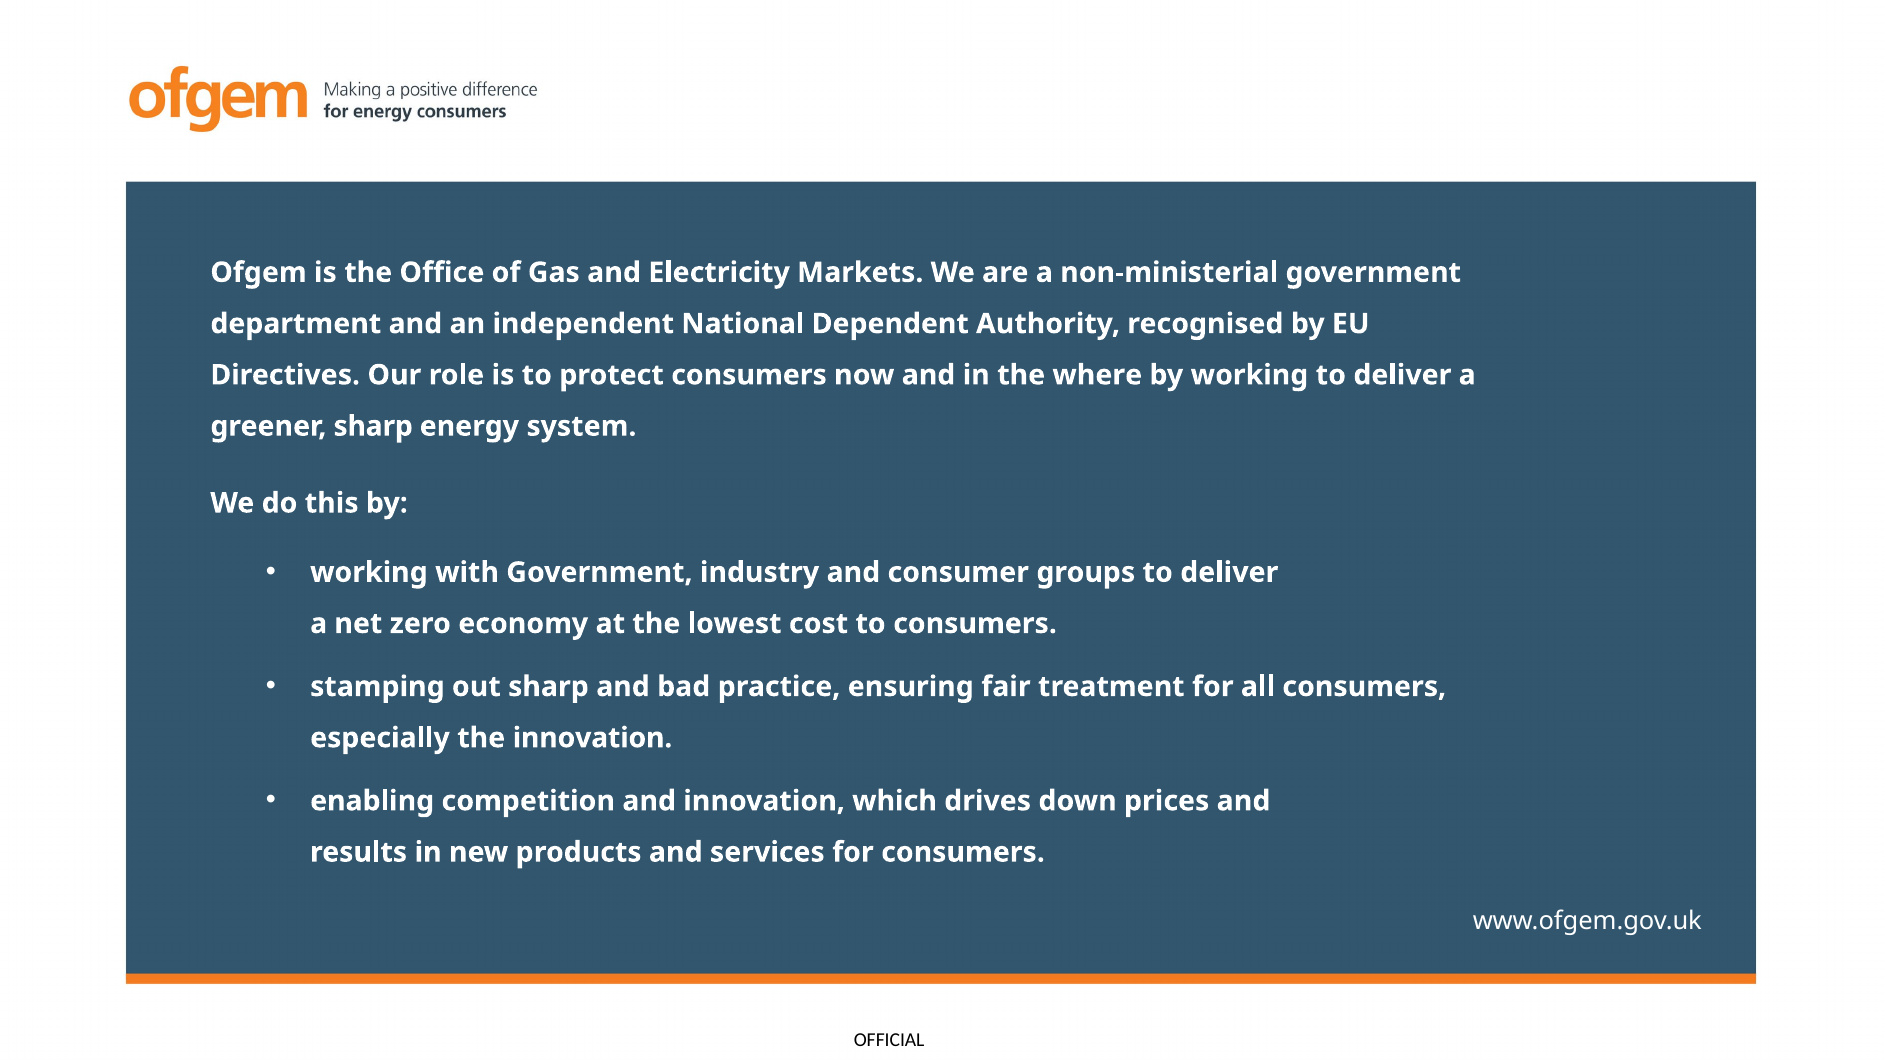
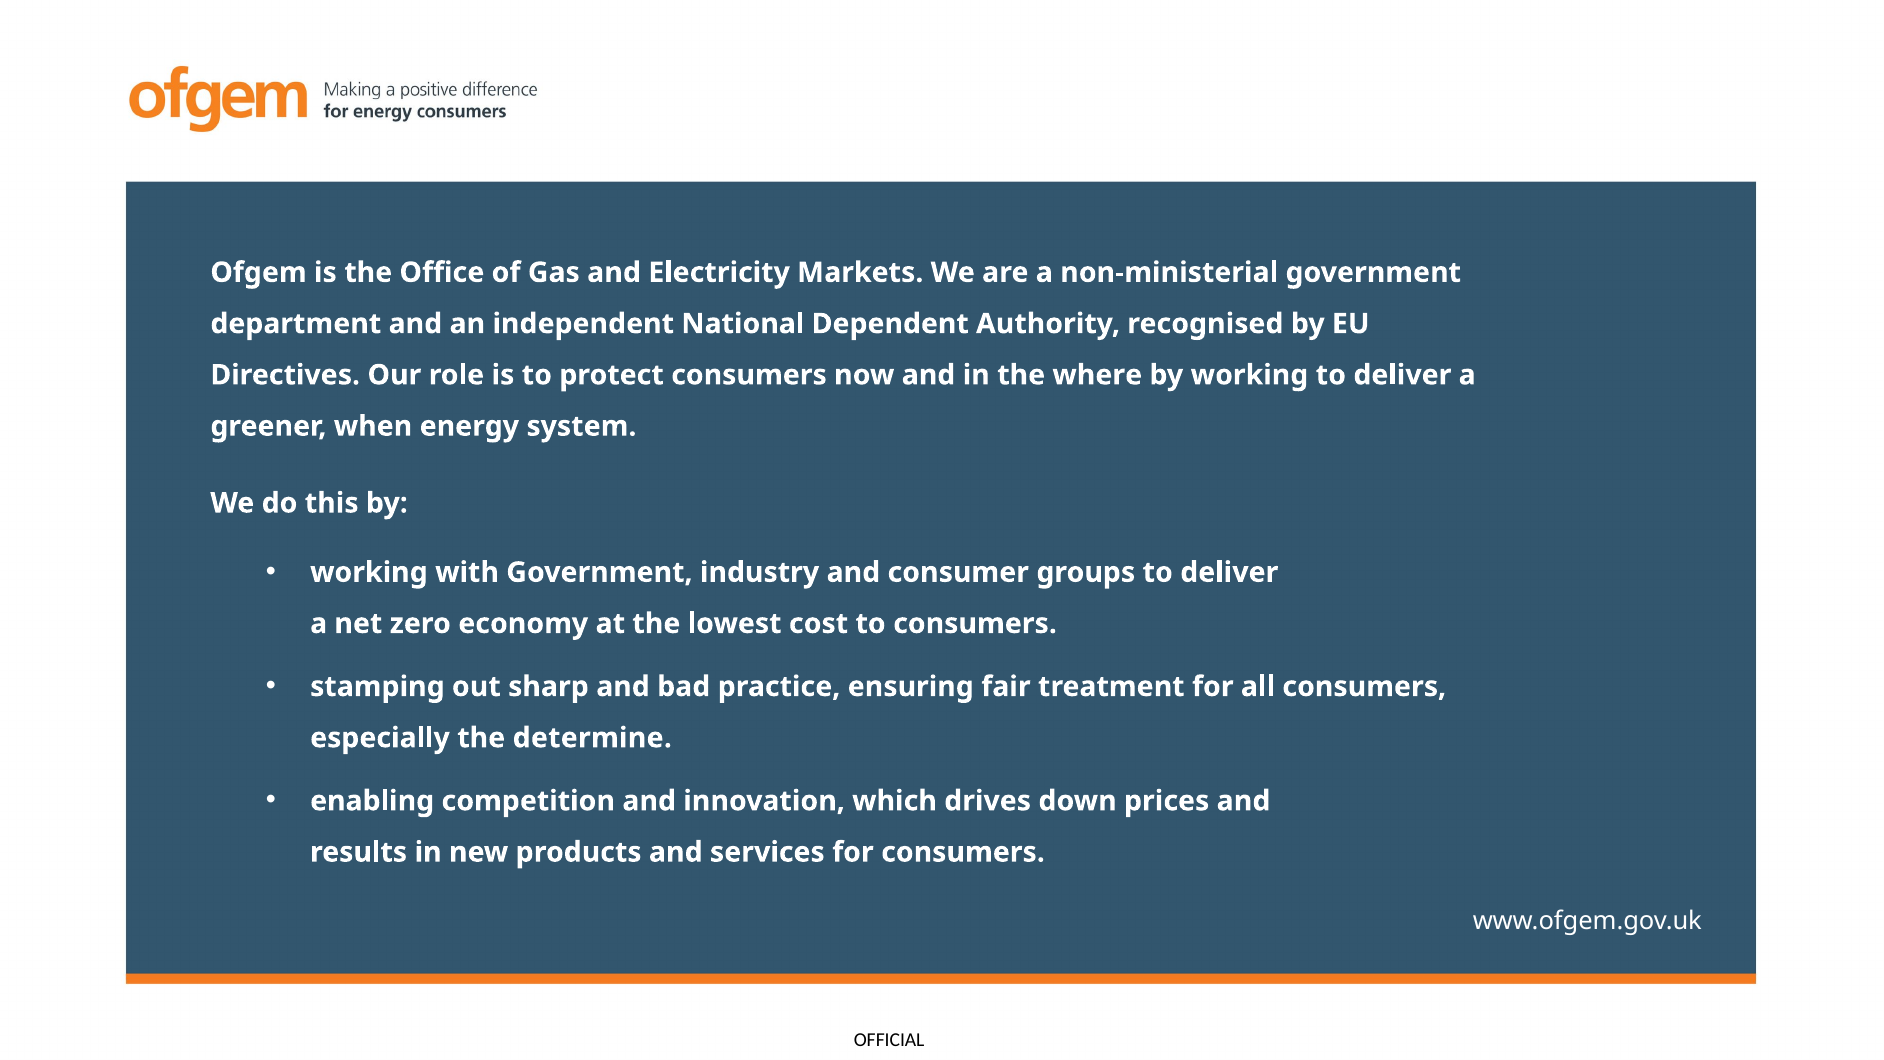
greener sharp: sharp -> when
the innovation: innovation -> determine
